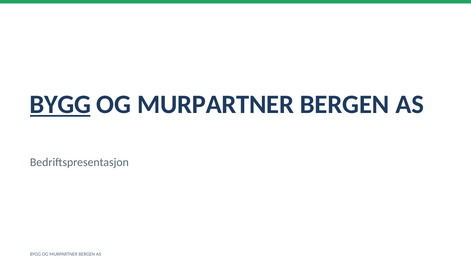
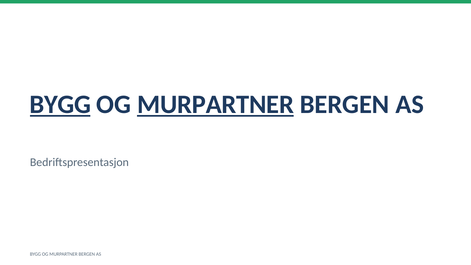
MURPARTNER at (216, 104) underline: none -> present
